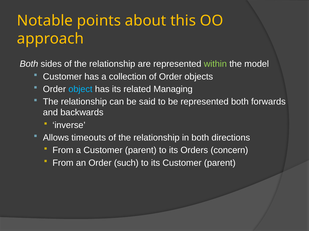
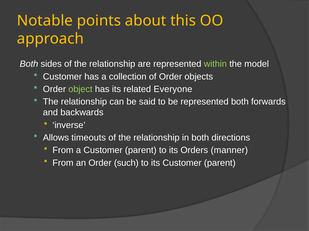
object colour: light blue -> light green
Managing: Managing -> Everyone
concern: concern -> manner
